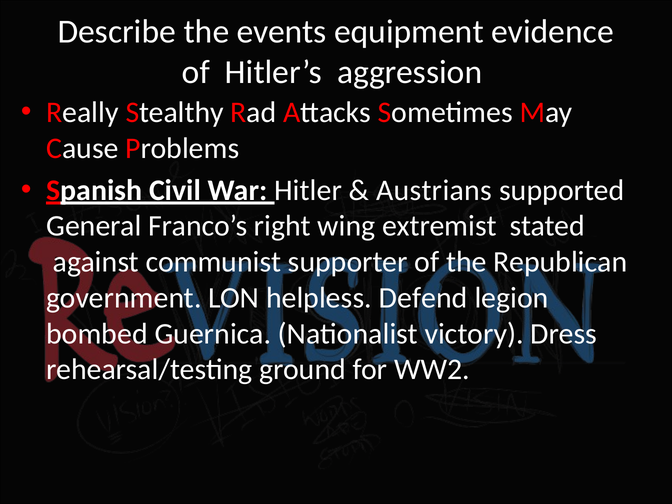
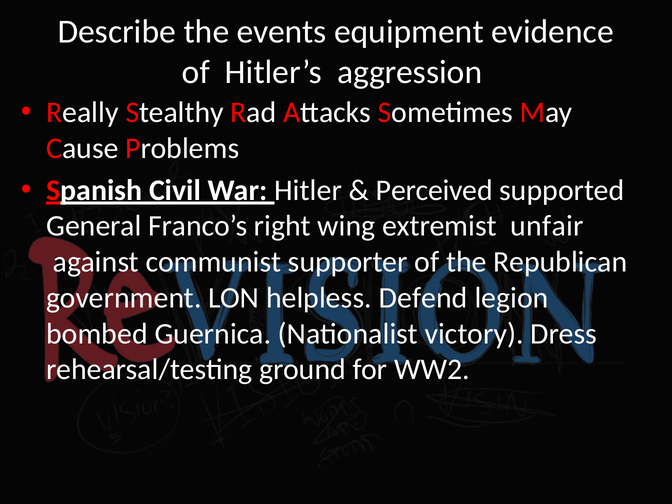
Austrians: Austrians -> Perceived
stated: stated -> unfair
